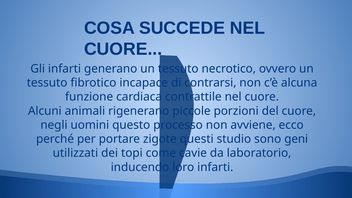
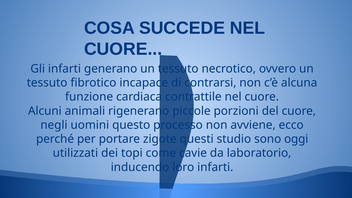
geni: geni -> oggi
